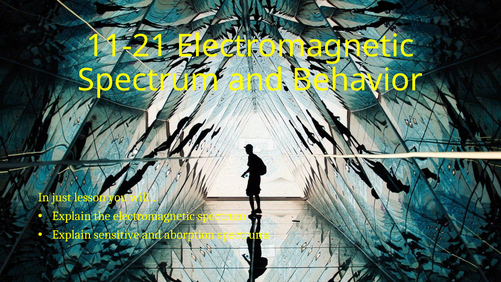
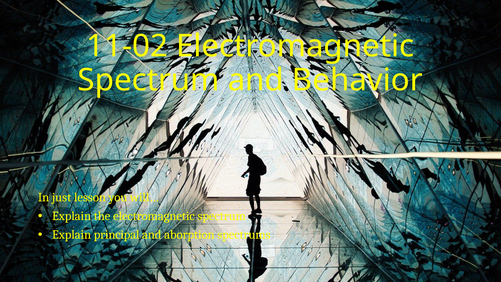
11-21: 11-21 -> 11-02
sensitive: sensitive -> principal
